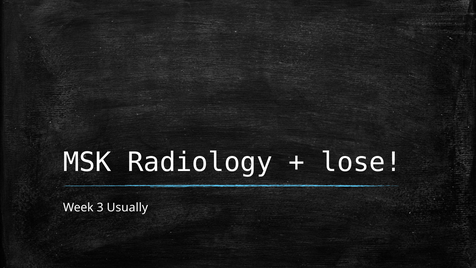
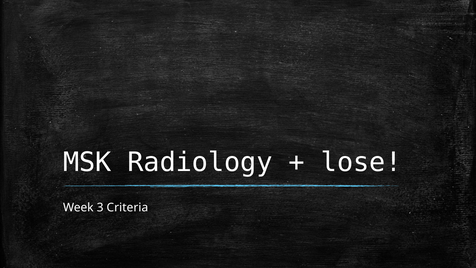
Usually: Usually -> Criteria
